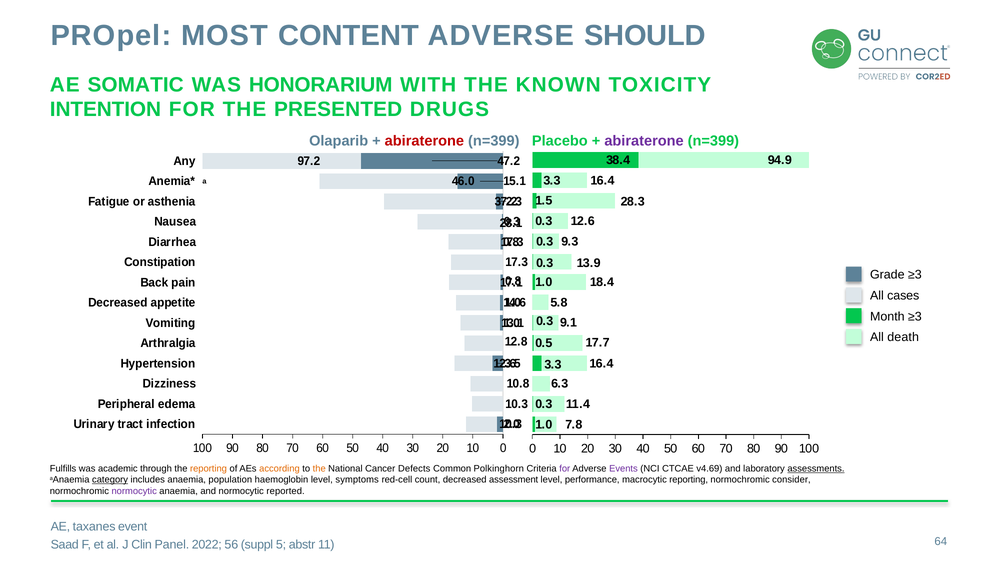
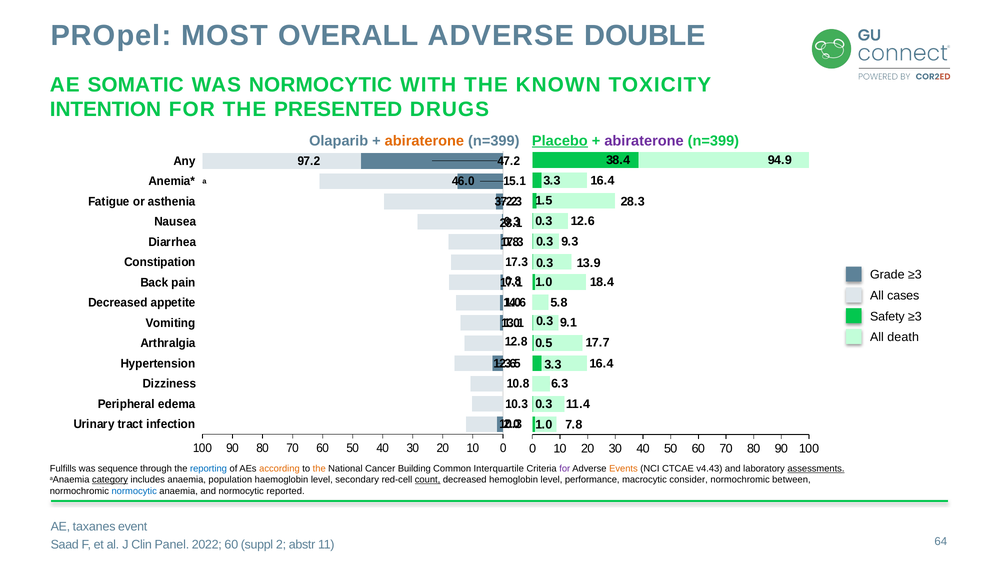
CONTENT: CONTENT -> OVERALL
SHOULD: SHOULD -> DOUBLE
WAS HONORARIUM: HONORARIUM -> NORMOCYTIC
abiraterone at (424, 141) colour: red -> orange
Placebo underline: none -> present
Month: Month -> Safety
academic: academic -> sequence
reporting at (208, 468) colour: orange -> blue
Defects: Defects -> Building
Polkinghorn: Polkinghorn -> Interquartile
Events colour: purple -> orange
v4.69: v4.69 -> v4.43
symptoms: symptoms -> secondary
count underline: none -> present
assessment: assessment -> hemoglobin
macrocytic reporting: reporting -> consider
consider: consider -> between
normocytic at (134, 491) colour: purple -> blue
2022 56: 56 -> 60
5: 5 -> 2
